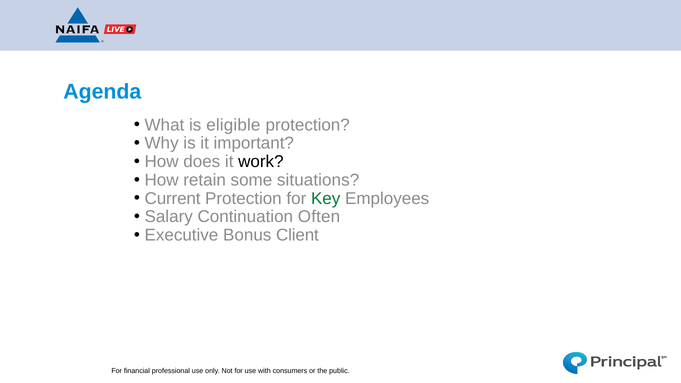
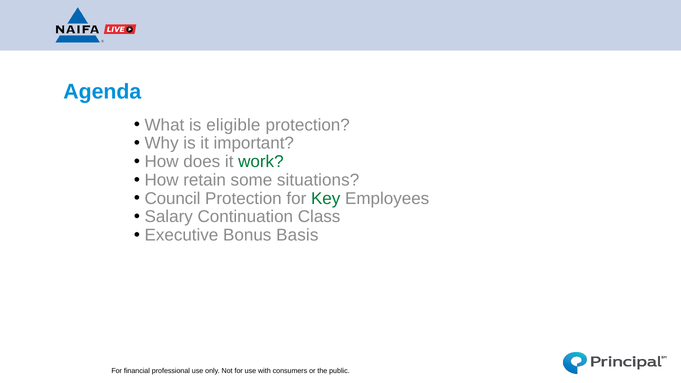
work colour: black -> green
Current: Current -> Council
Often: Often -> Class
Client: Client -> Basis
